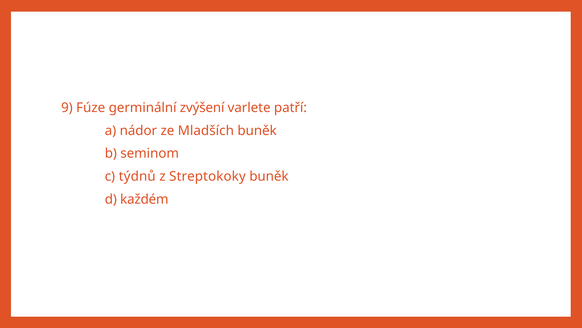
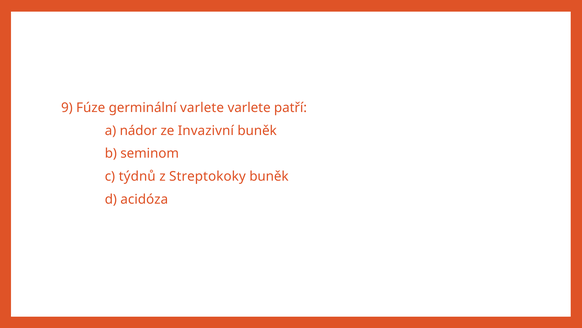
germinální zvýšení: zvýšení -> varlete
Mladších: Mladších -> Invazivní
každém: každém -> acidóza
